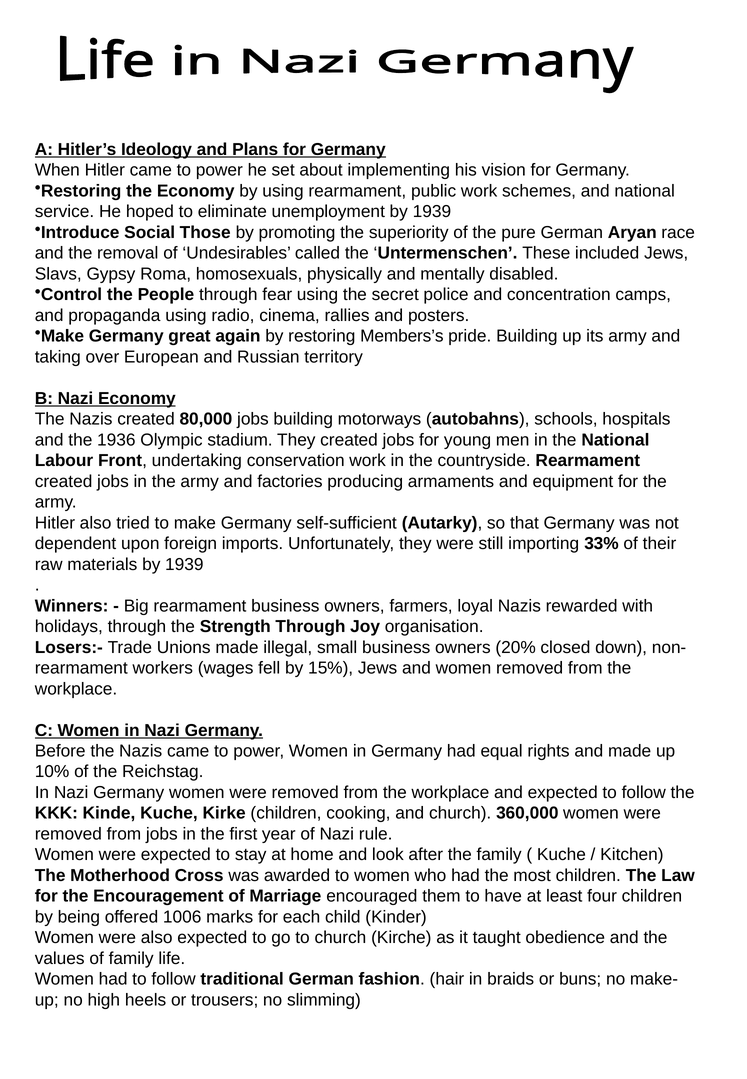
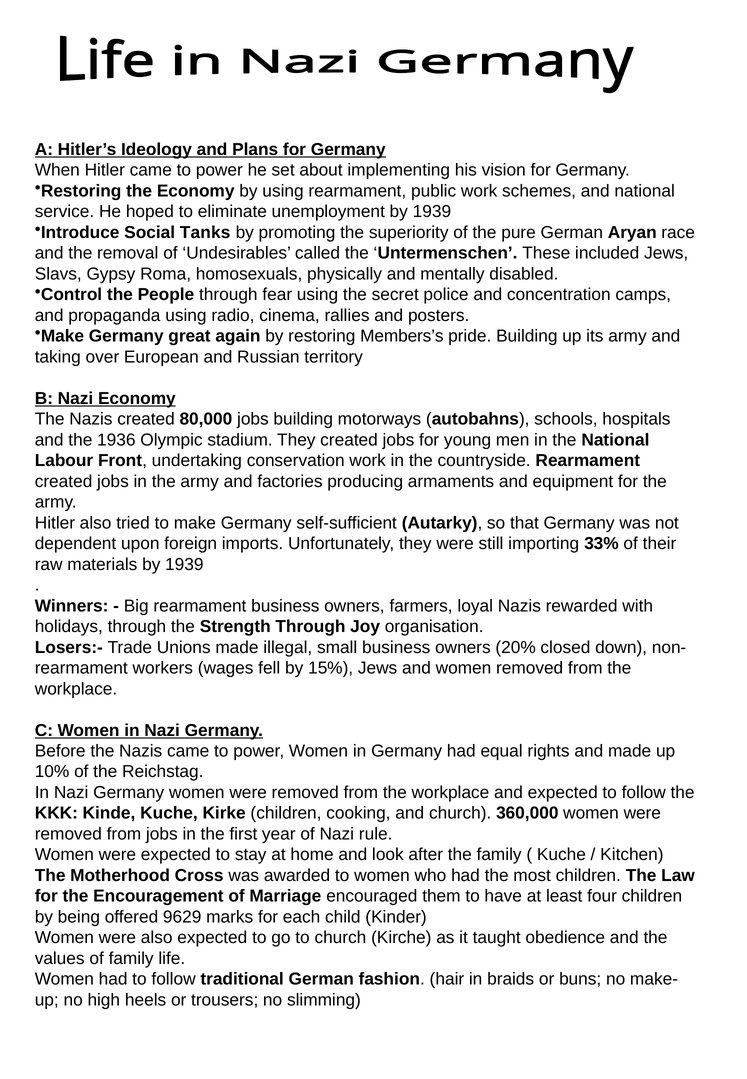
Those: Those -> Tanks
1006: 1006 -> 9629
